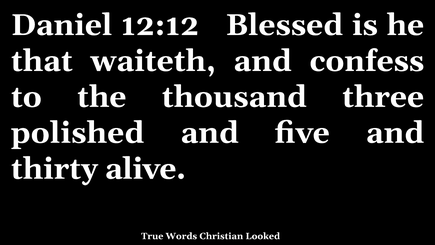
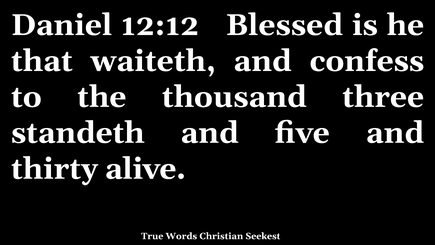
polished: polished -> standeth
Looked: Looked -> Seekest
